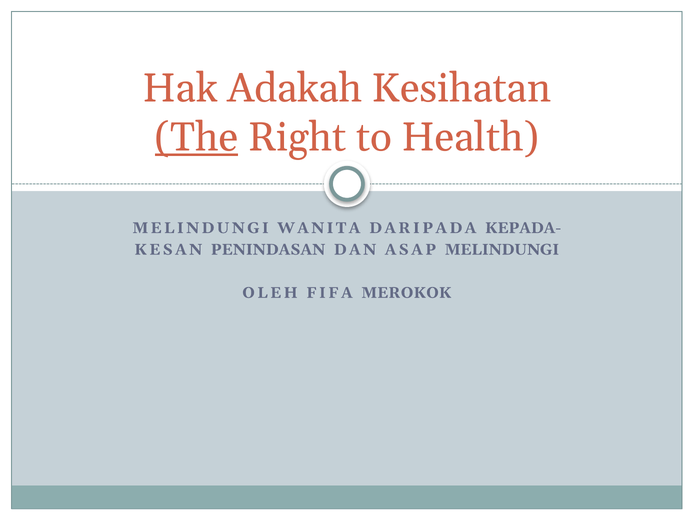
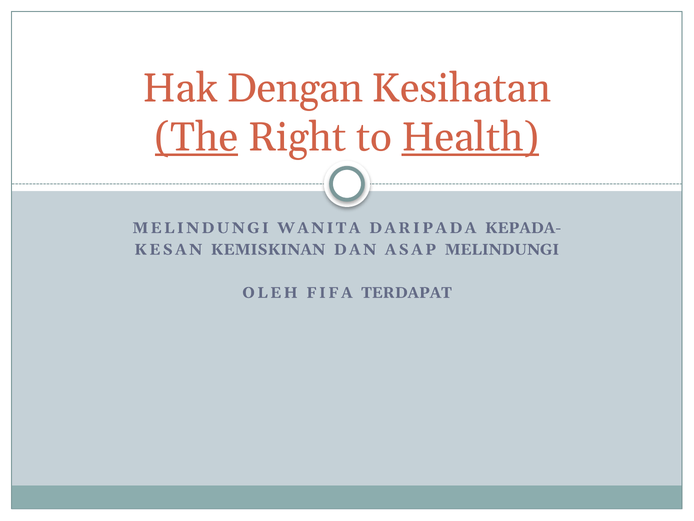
Adakah: Adakah -> Dengan
Health underline: none -> present
PENINDASAN: PENINDASAN -> KEMISKINAN
MEROKOK: MEROKOK -> TERDAPAT
